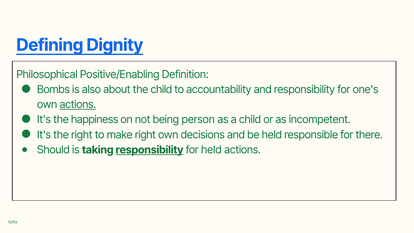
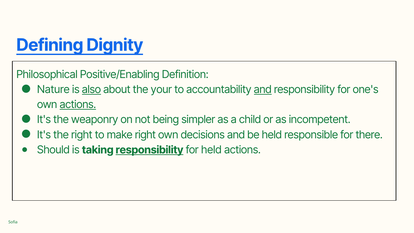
Bombs: Bombs -> Nature
also underline: none -> present
the child: child -> your
and at (263, 90) underline: none -> present
happiness: happiness -> weaponry
person: person -> simpler
